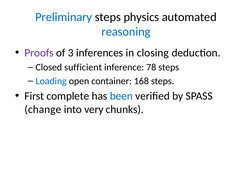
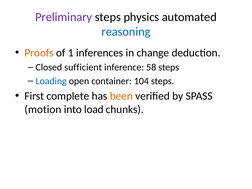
Preliminary colour: blue -> purple
Proofs colour: purple -> orange
3: 3 -> 1
closing: closing -> change
78: 78 -> 58
168: 168 -> 104
been colour: blue -> orange
change: change -> motion
very: very -> load
